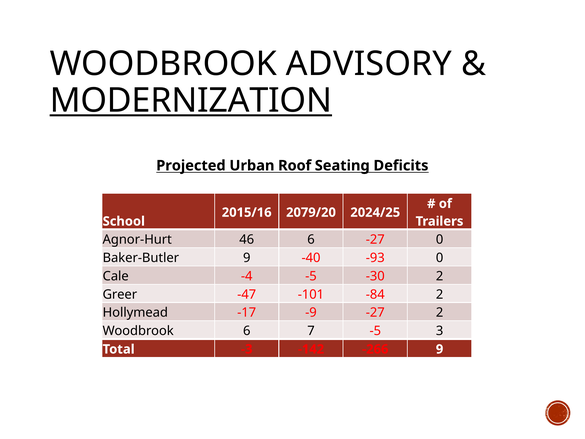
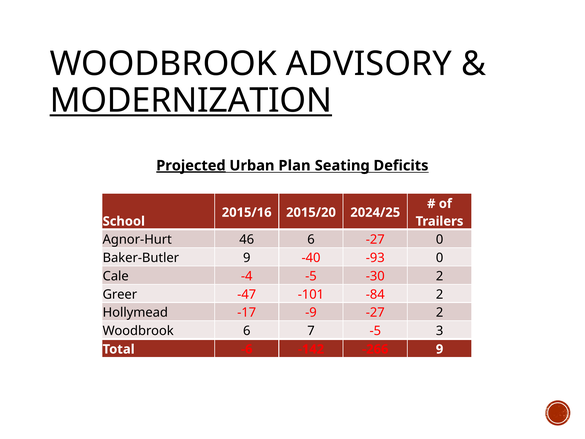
Projected underline: none -> present
Roof: Roof -> Plan
2079/20: 2079/20 -> 2015/20
-3: -3 -> -6
